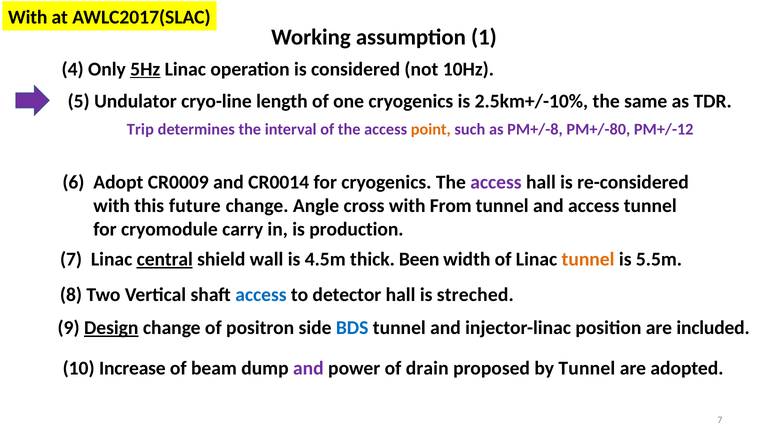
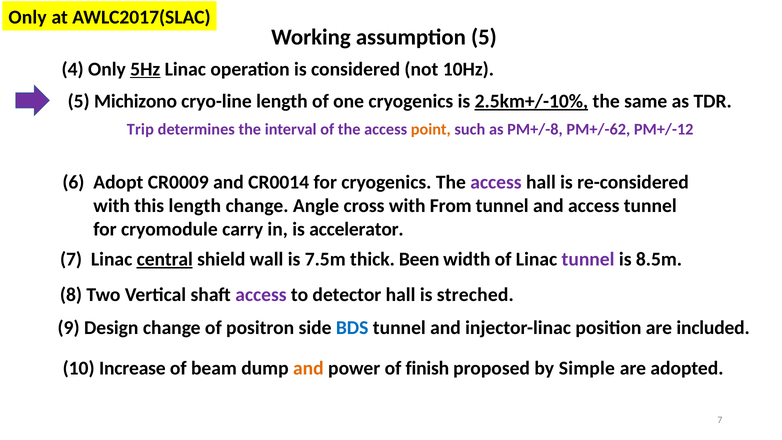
With at (28, 17): With -> Only
assumption 1: 1 -> 5
Undulator: Undulator -> Michizono
2.5km+/-10% underline: none -> present
PM+/-80: PM+/-80 -> PM+/-62
this future: future -> length
production: production -> accelerator
4.5m: 4.5m -> 7.5m
tunnel at (588, 259) colour: orange -> purple
5.5m: 5.5m -> 8.5m
access at (261, 295) colour: blue -> purple
Design underline: present -> none
and at (308, 368) colour: purple -> orange
drain: drain -> finish
by Tunnel: Tunnel -> Simple
